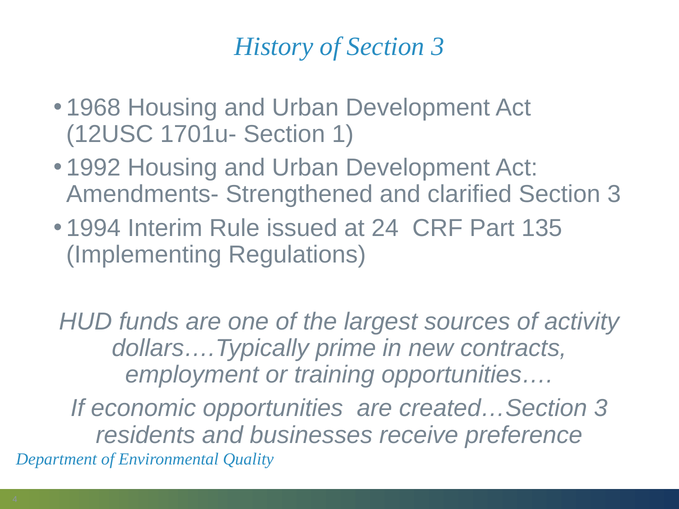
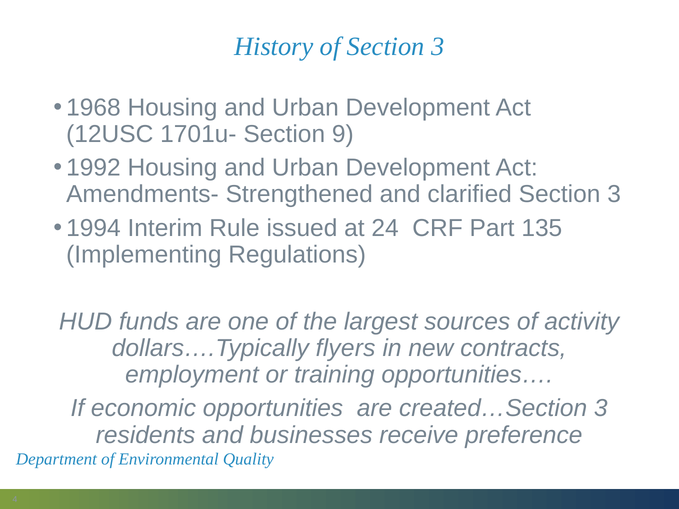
1: 1 -> 9
prime: prime -> flyers
